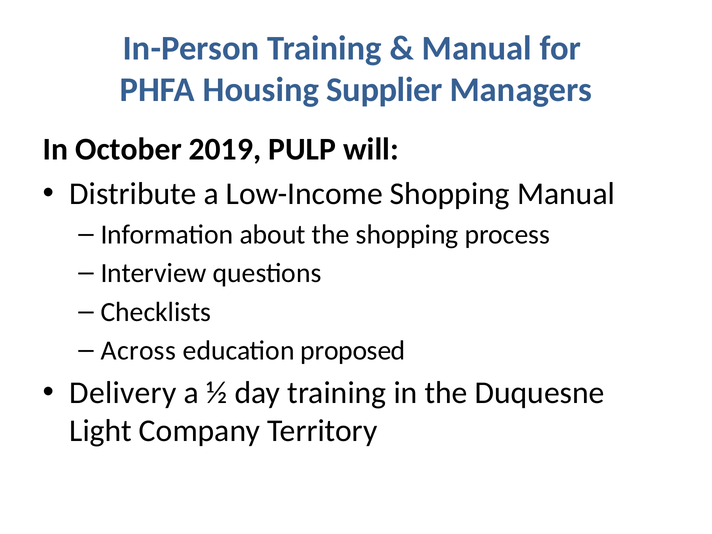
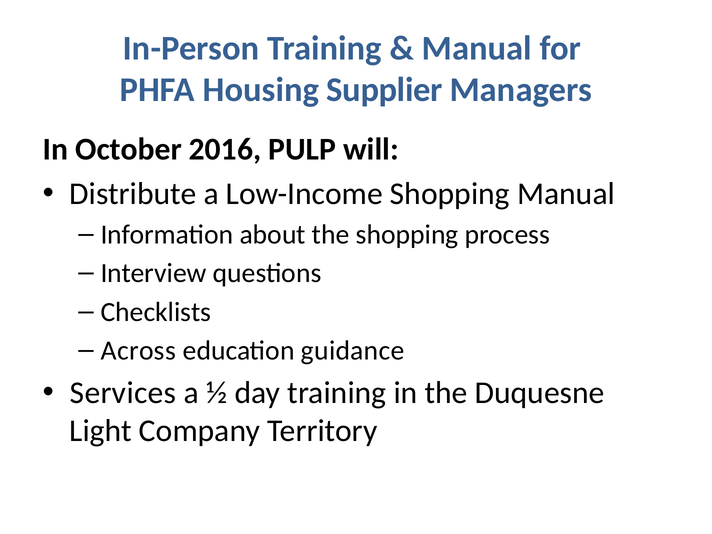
2019: 2019 -> 2016
proposed: proposed -> guidance
Delivery: Delivery -> Services
